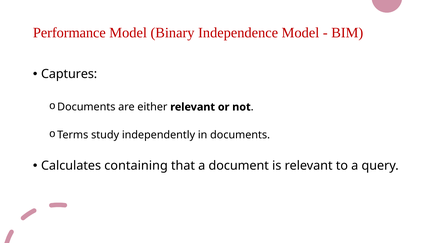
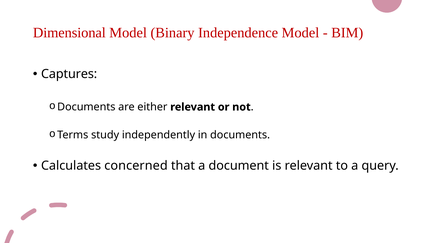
Performance: Performance -> Dimensional
containing: containing -> concerned
